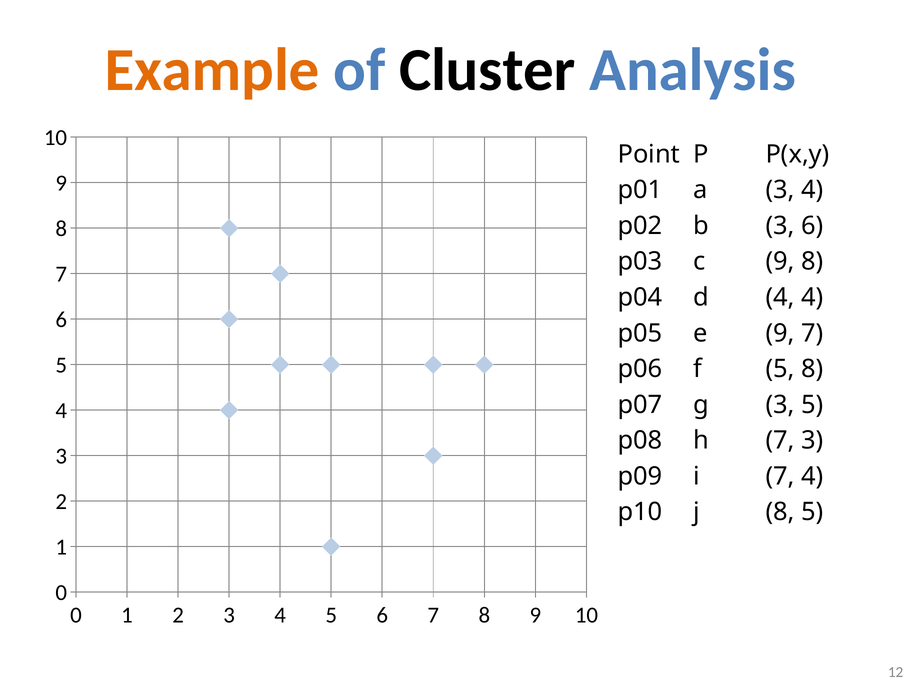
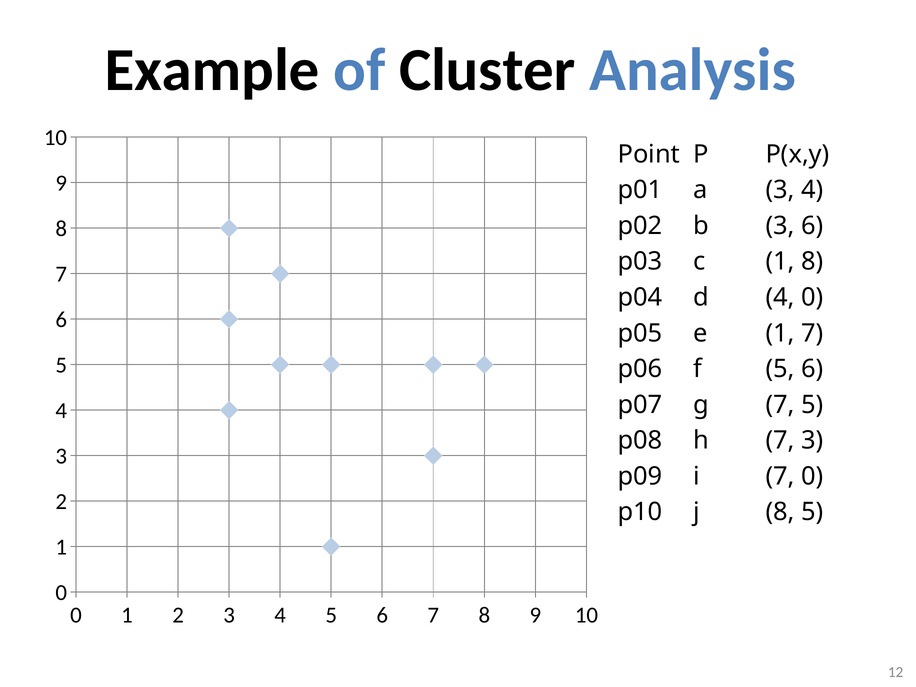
Example colour: orange -> black
c 9: 9 -> 1
4 4: 4 -> 0
e 9: 9 -> 1
f 5 8: 8 -> 6
g 3: 3 -> 7
7 4: 4 -> 0
